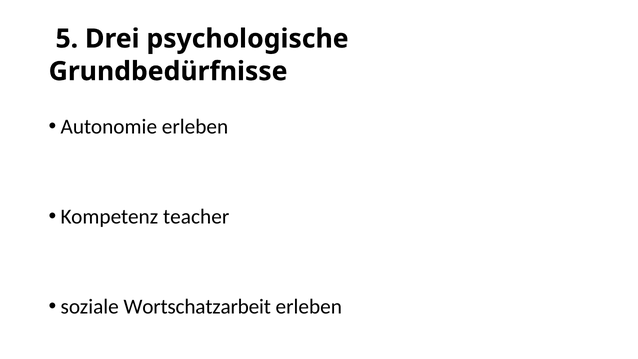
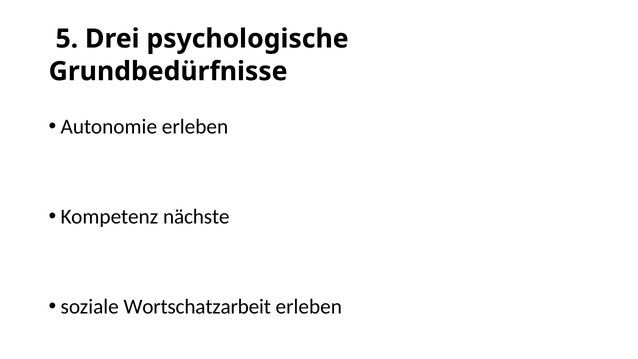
teacher: teacher -> nächste
